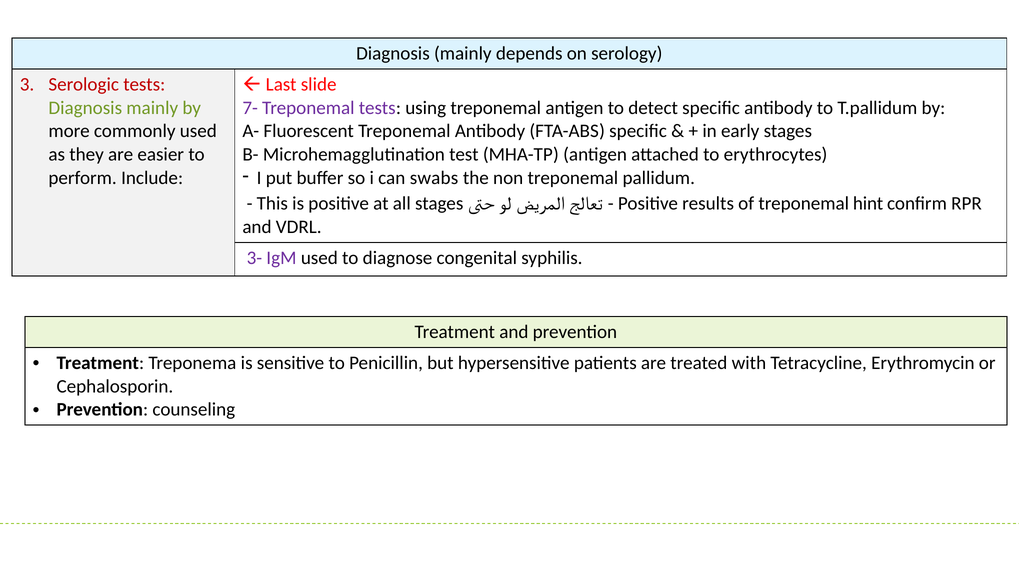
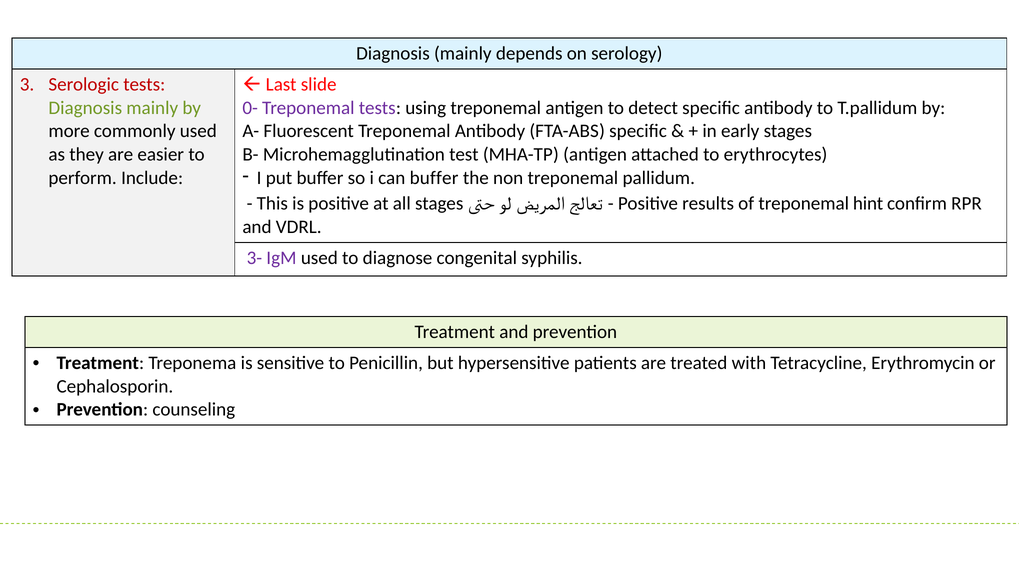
7-: 7- -> 0-
can swabs: swabs -> buffer
